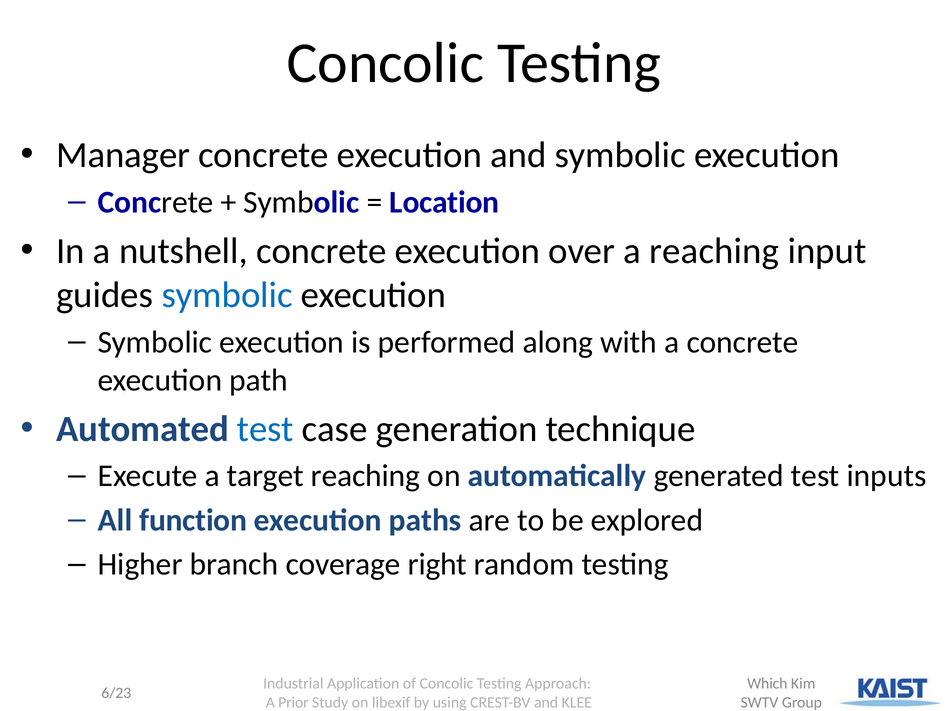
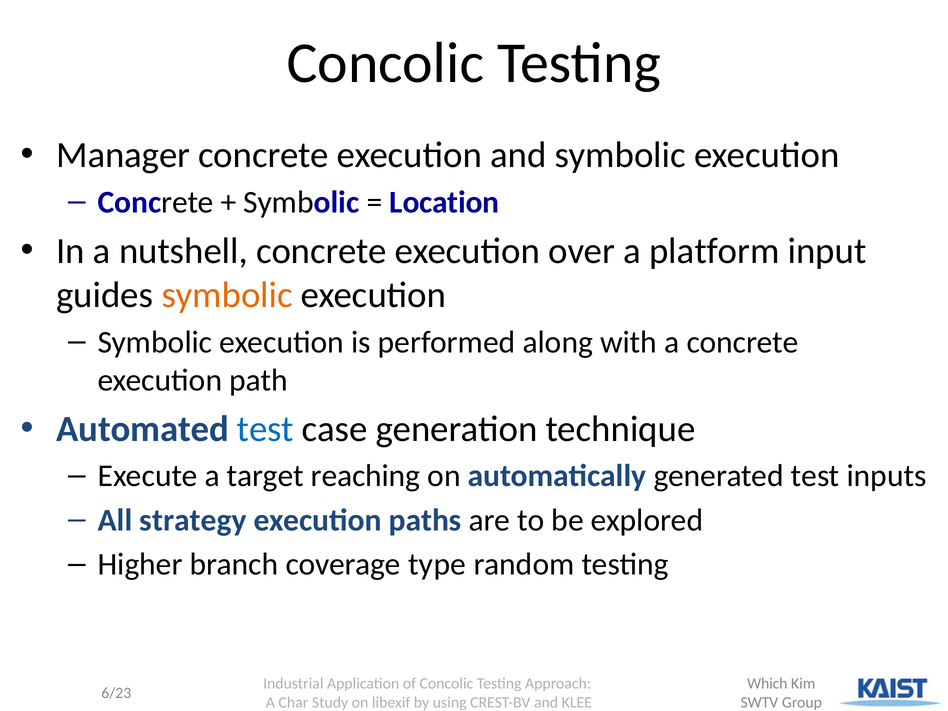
a reaching: reaching -> platform
symbolic at (227, 295) colour: blue -> orange
function: function -> strategy
right: right -> type
Prior: Prior -> Char
